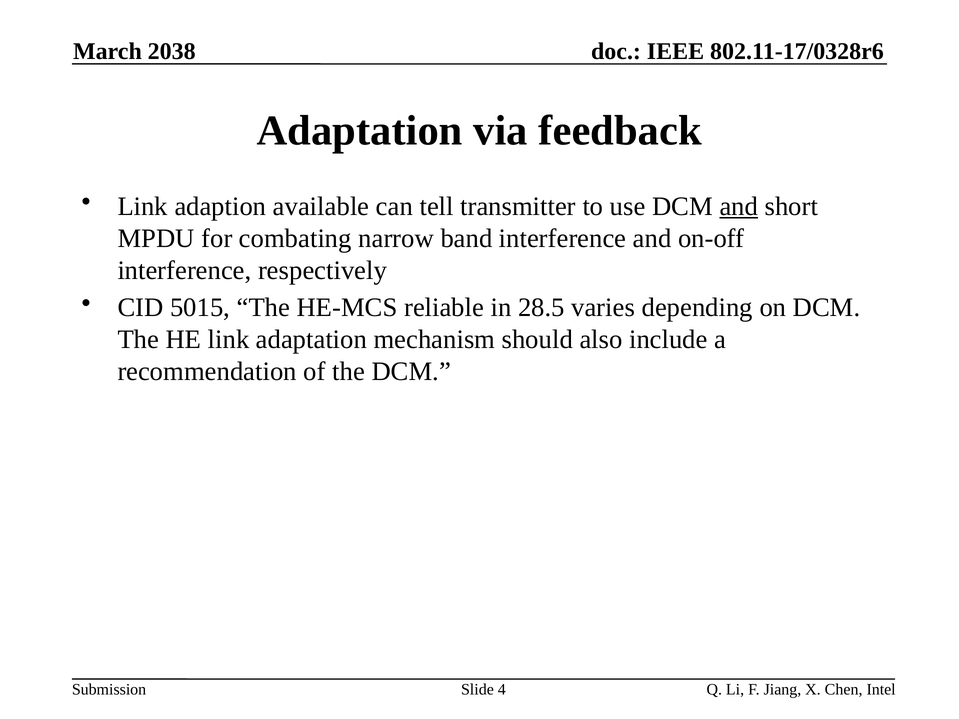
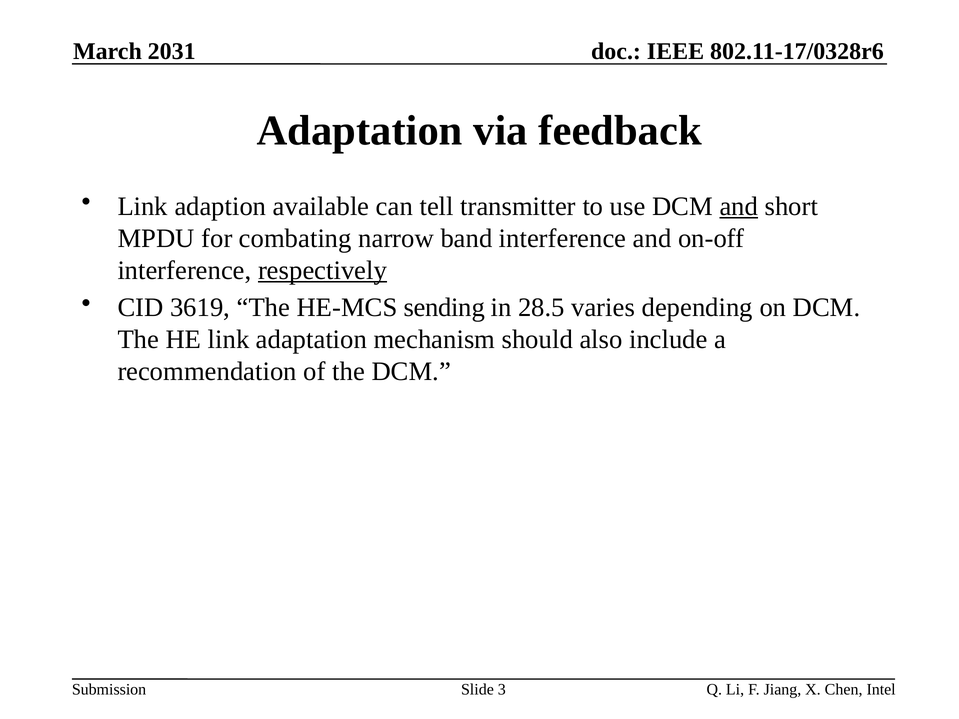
2038: 2038 -> 2031
respectively underline: none -> present
5015: 5015 -> 3619
reliable: reliable -> sending
4: 4 -> 3
